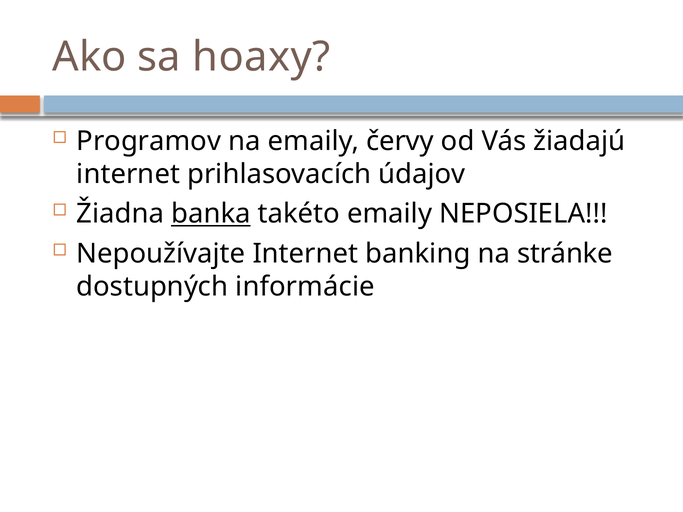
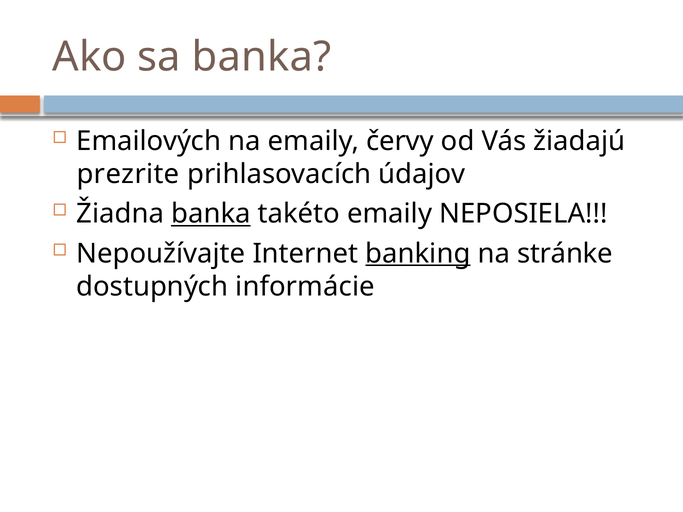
sa hoaxy: hoaxy -> banka
Programov: Programov -> Emailových
internet at (128, 174): internet -> prezrite
banking underline: none -> present
